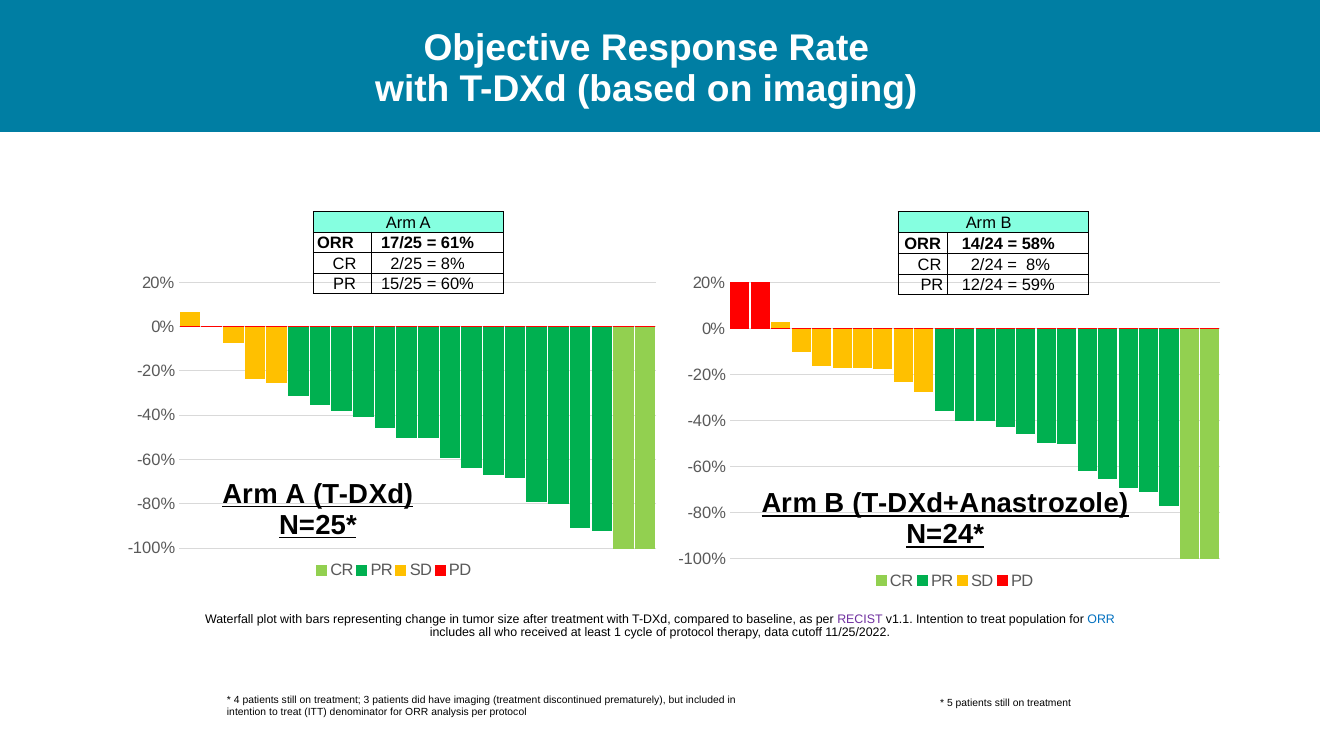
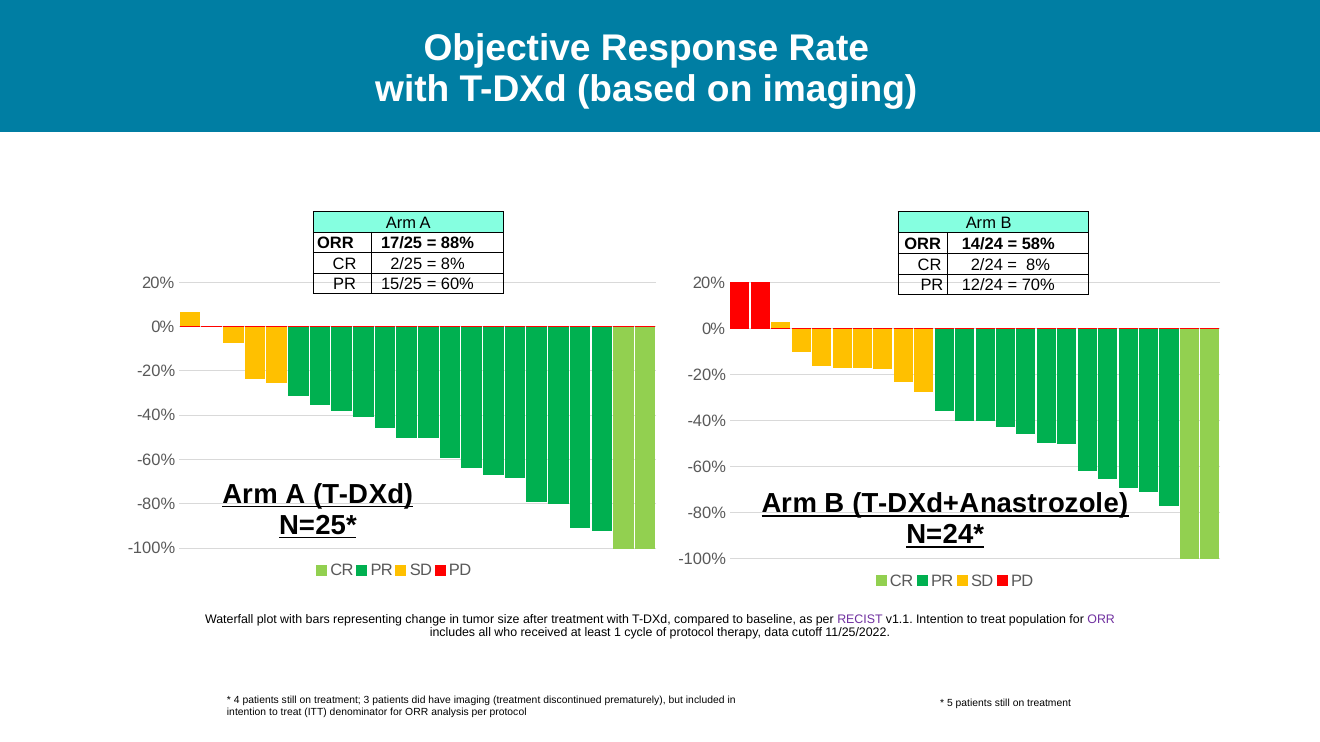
61%: 61% -> 88%
59%: 59% -> 70%
ORR at (1101, 619) colour: blue -> purple
